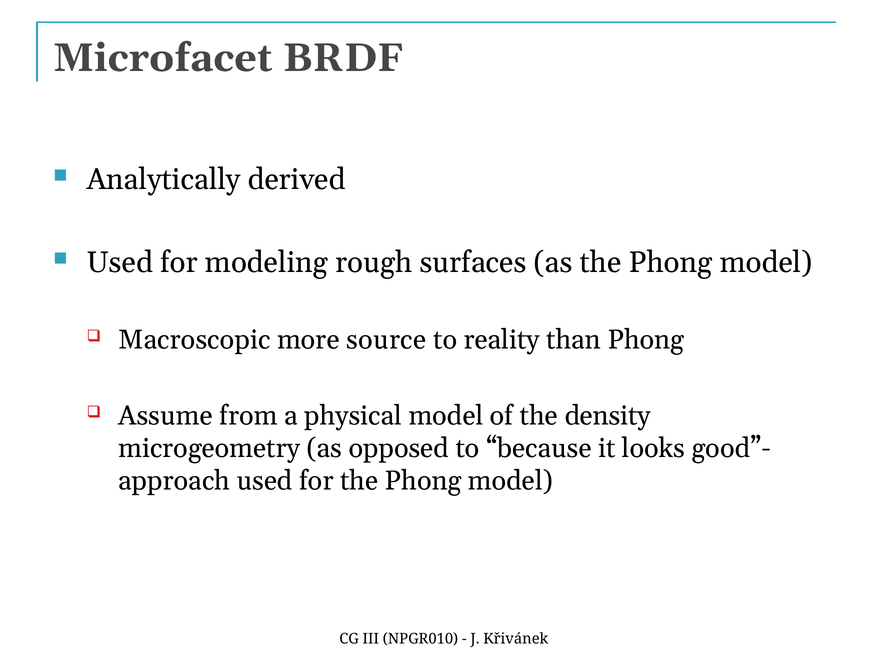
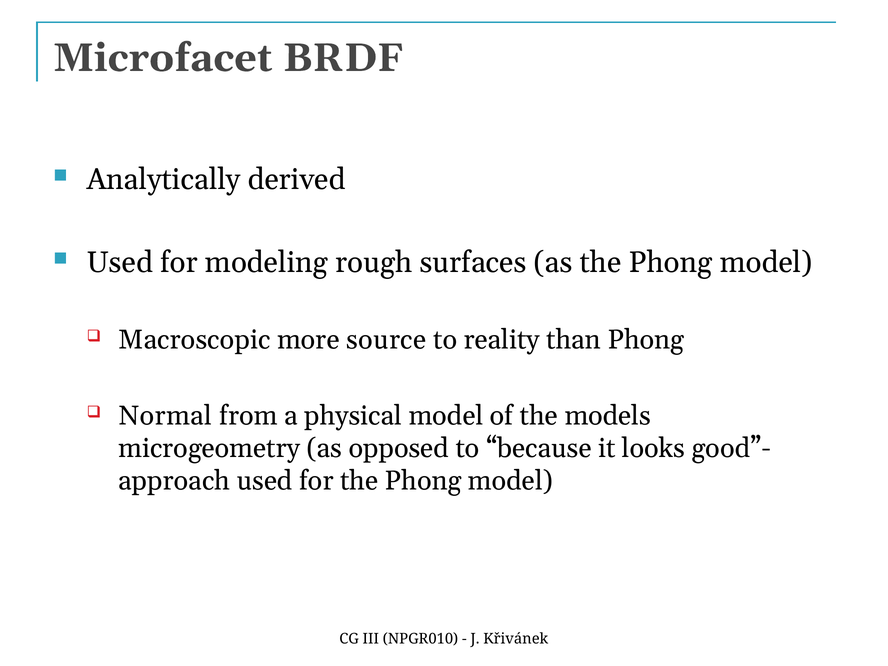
Assume: Assume -> Normal
density: density -> models
